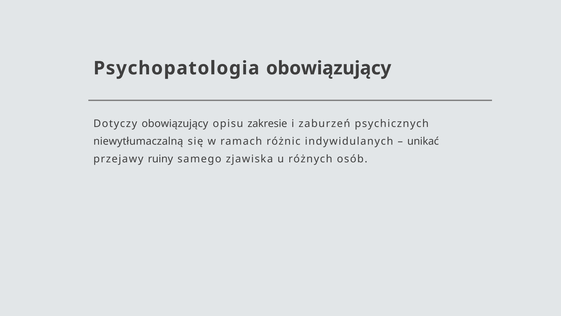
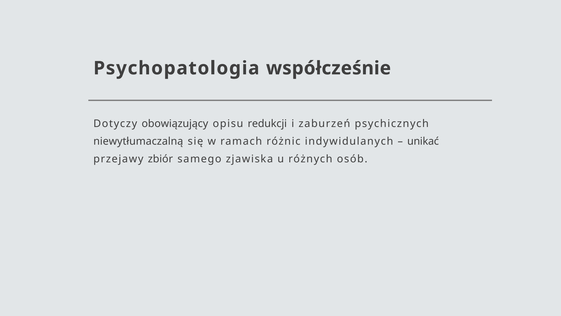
Psychopatologia obowiązujący: obowiązujący -> współcześnie
zakresie: zakresie -> redukcji
ruiny: ruiny -> zbiór
